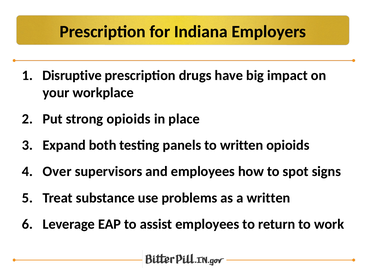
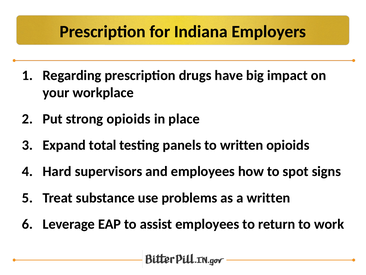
Disruptive: Disruptive -> Regarding
both: both -> total
Over: Over -> Hard
